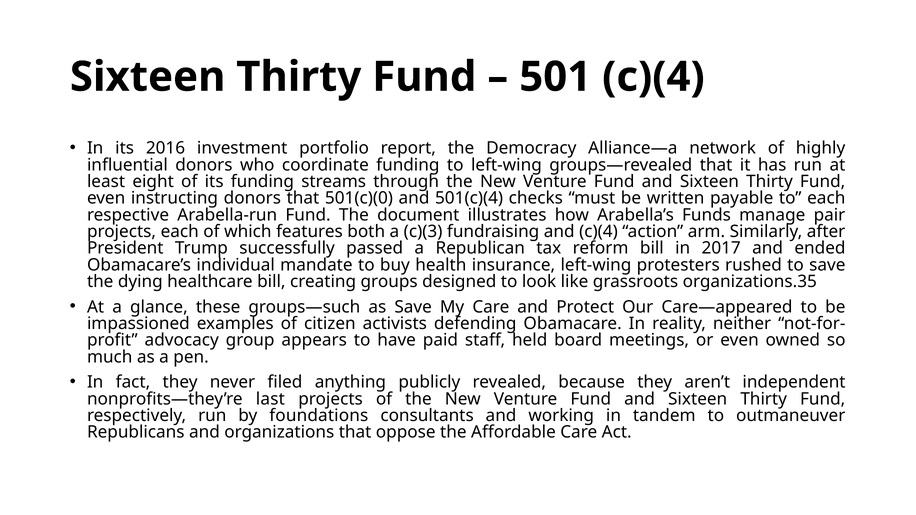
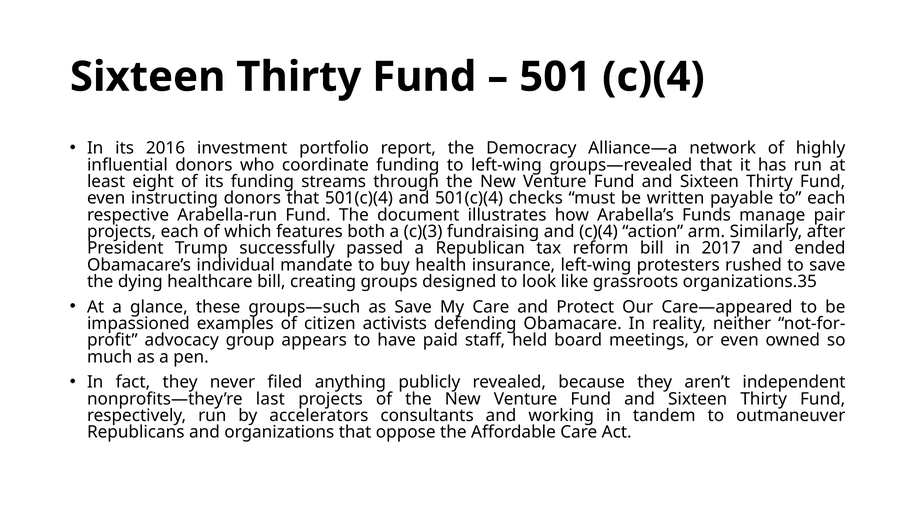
that 501(c)(0: 501(c)(0 -> 501(c)(4
foundations: foundations -> accelerators
